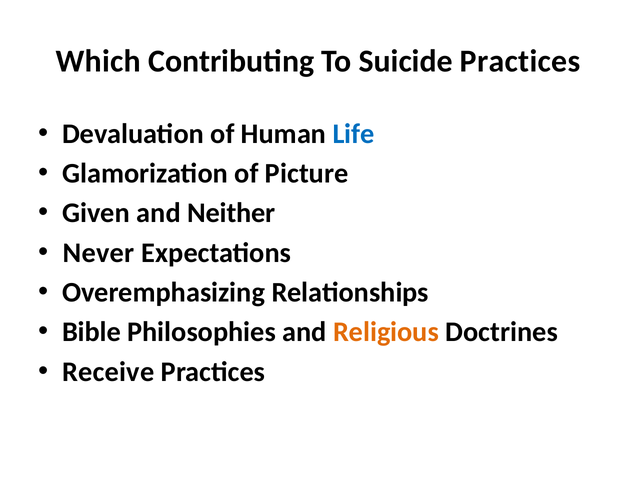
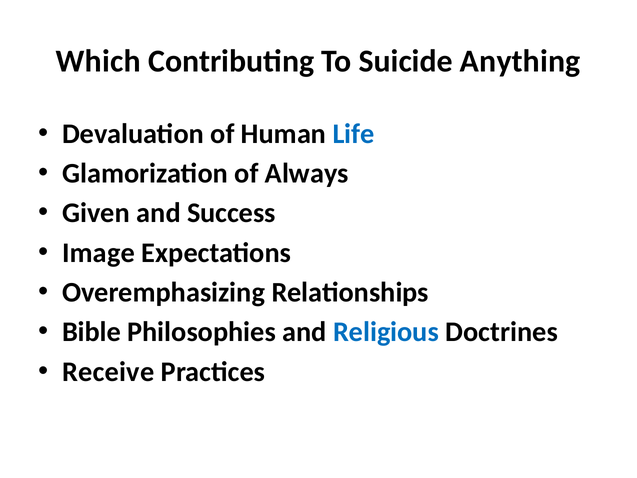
Suicide Practices: Practices -> Anything
Picture: Picture -> Always
Neither: Neither -> Success
Never: Never -> Image
Religious colour: orange -> blue
